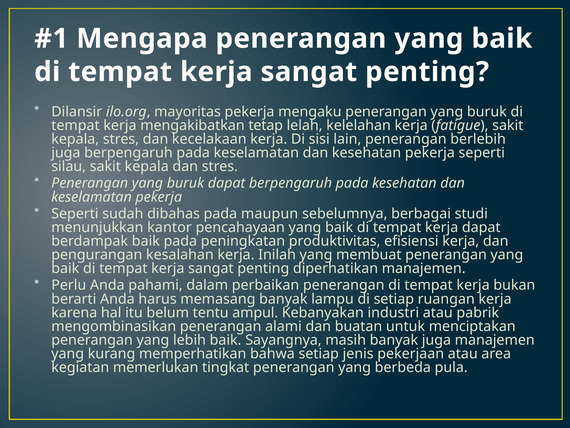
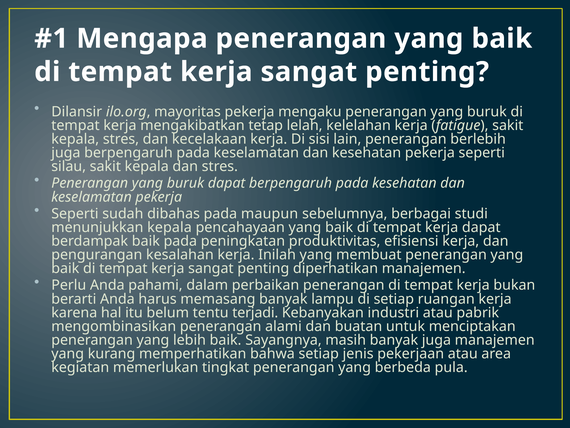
menunjukkan kantor: kantor -> kepala
ampul: ampul -> terjadi
